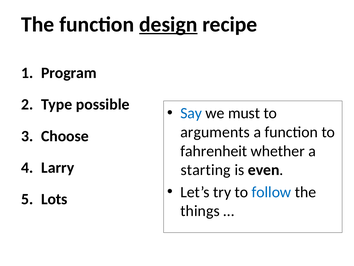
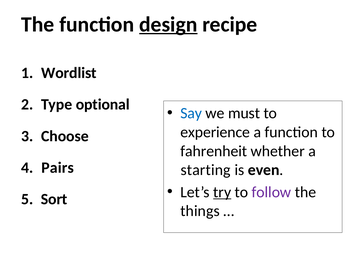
Program: Program -> Wordlist
possible: possible -> optional
arguments: arguments -> experience
Larry: Larry -> Pairs
try underline: none -> present
follow colour: blue -> purple
Lots: Lots -> Sort
